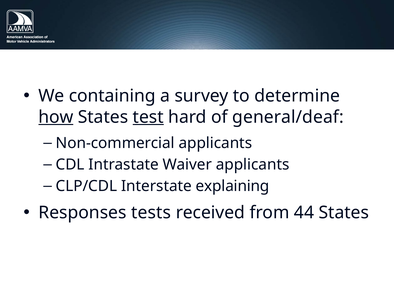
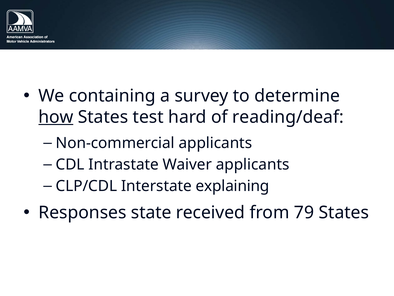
test underline: present -> none
general/deaf: general/deaf -> reading/deaf
tests: tests -> state
44: 44 -> 79
